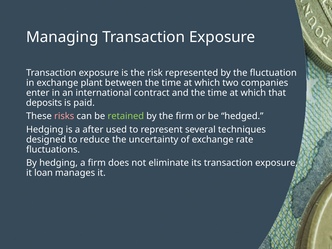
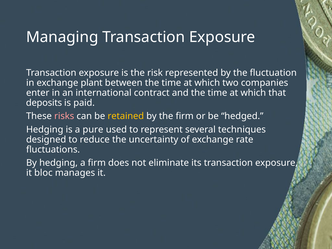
retained colour: light green -> yellow
after: after -> pure
loan: loan -> bloc
